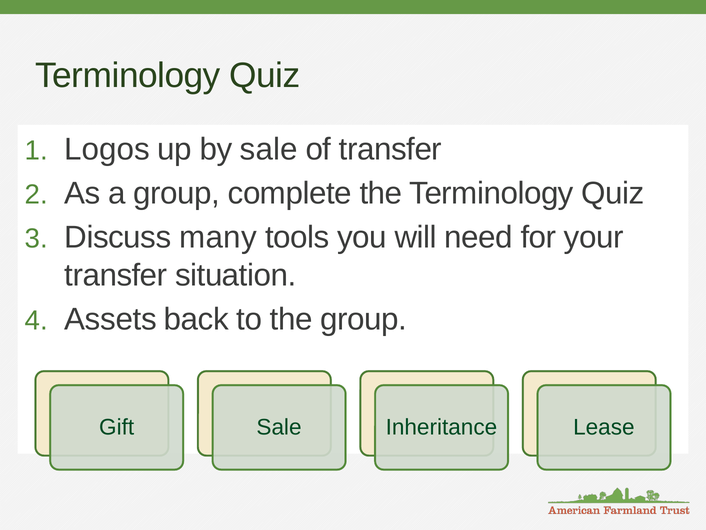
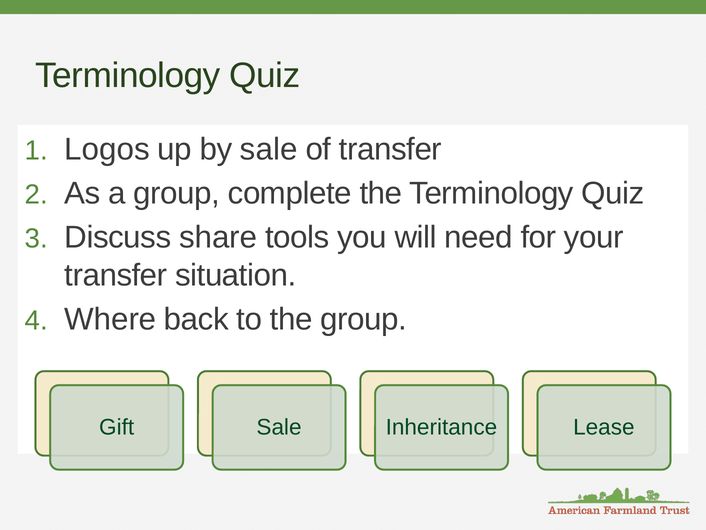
many: many -> share
Assets: Assets -> Where
